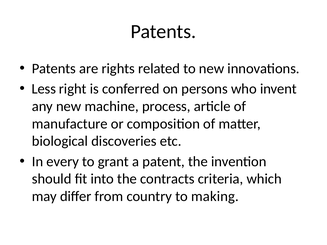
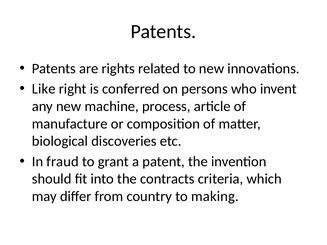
Less: Less -> Like
every: every -> fraud
